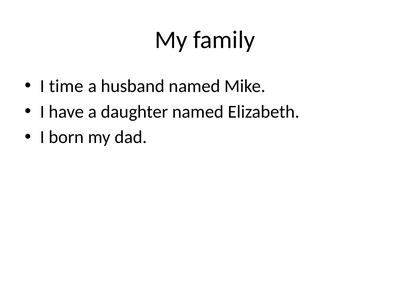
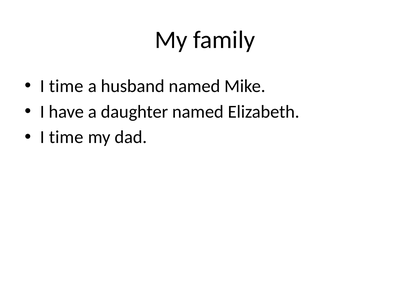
born at (66, 137): born -> time
